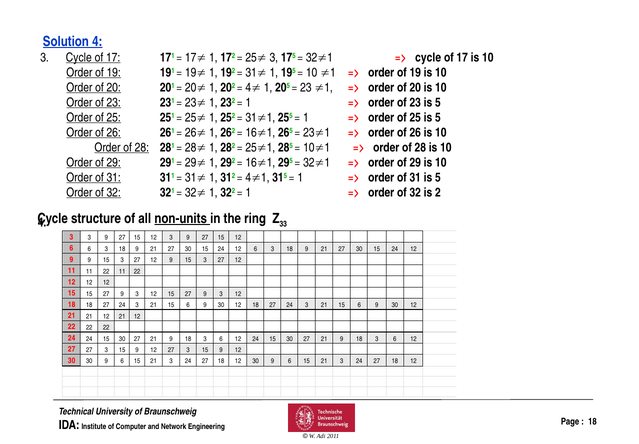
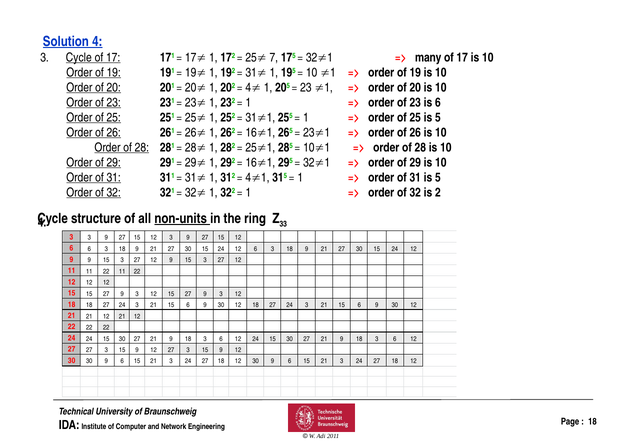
25 3: 3 -> 7
cycle at (428, 58): cycle -> many
23 is 5: 5 -> 6
